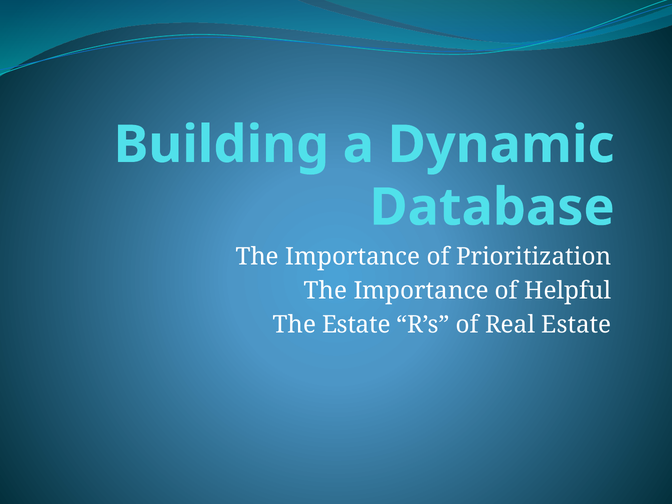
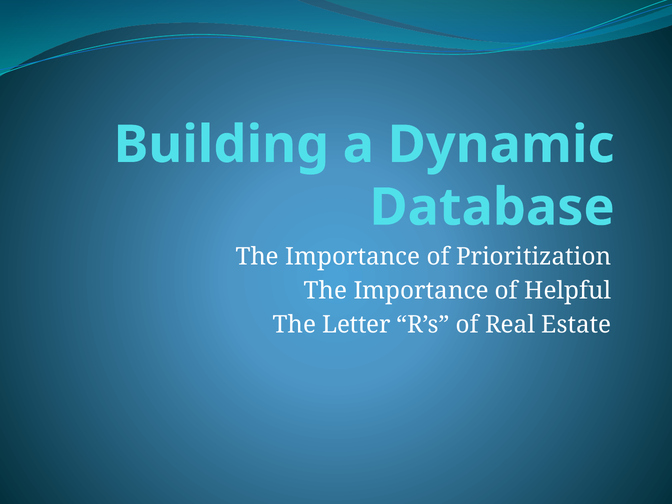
The Estate: Estate -> Letter
